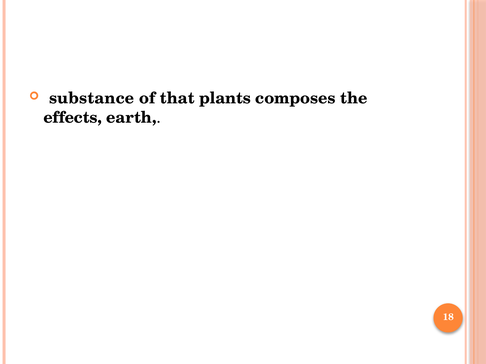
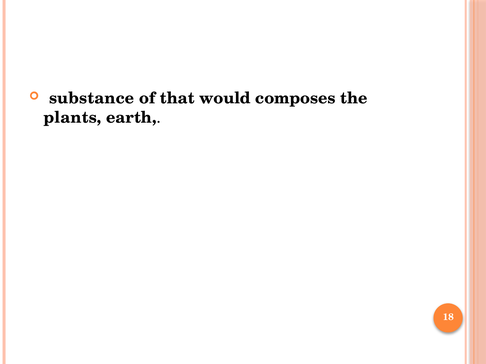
plants: plants -> would
effects: effects -> plants
